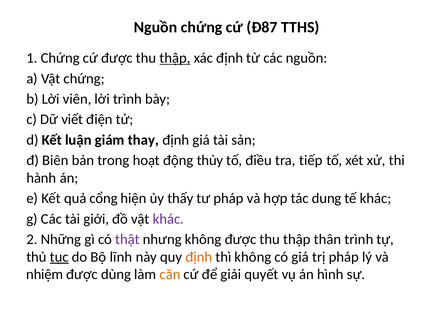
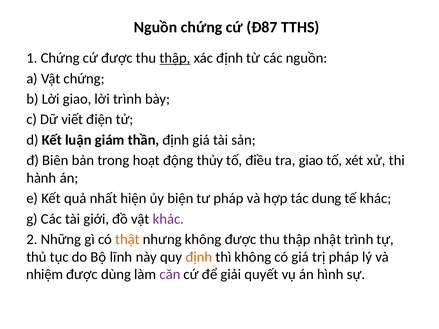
Lời viên: viên -> giao
thay: thay -> thần
tra tiếp: tiếp -> giao
cổng: cổng -> nhất
thấy: thấy -> biện
thật colour: purple -> orange
thân: thân -> nhật
tục underline: present -> none
căn colour: orange -> purple
